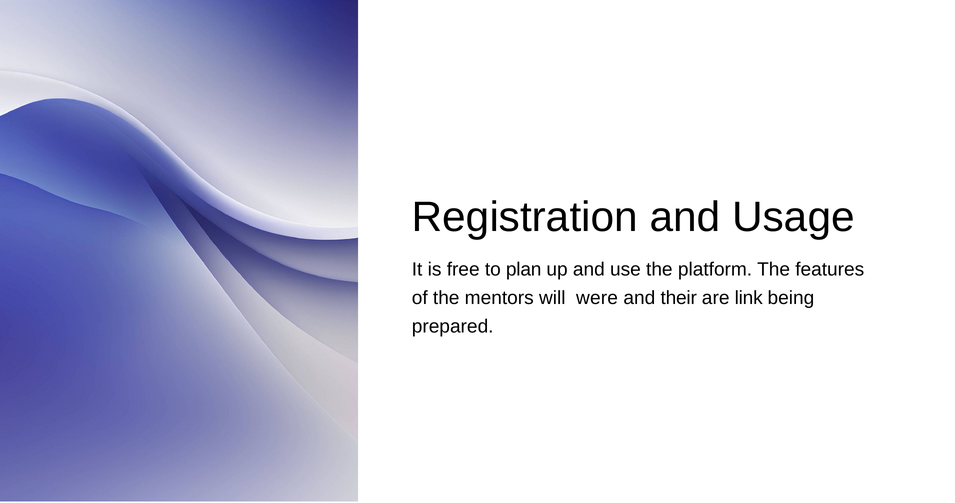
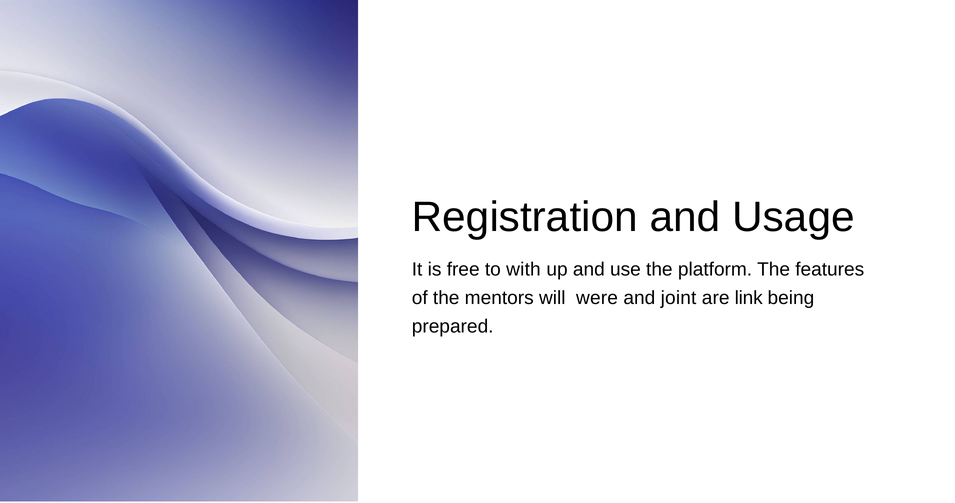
plan: plan -> with
their: their -> joint
